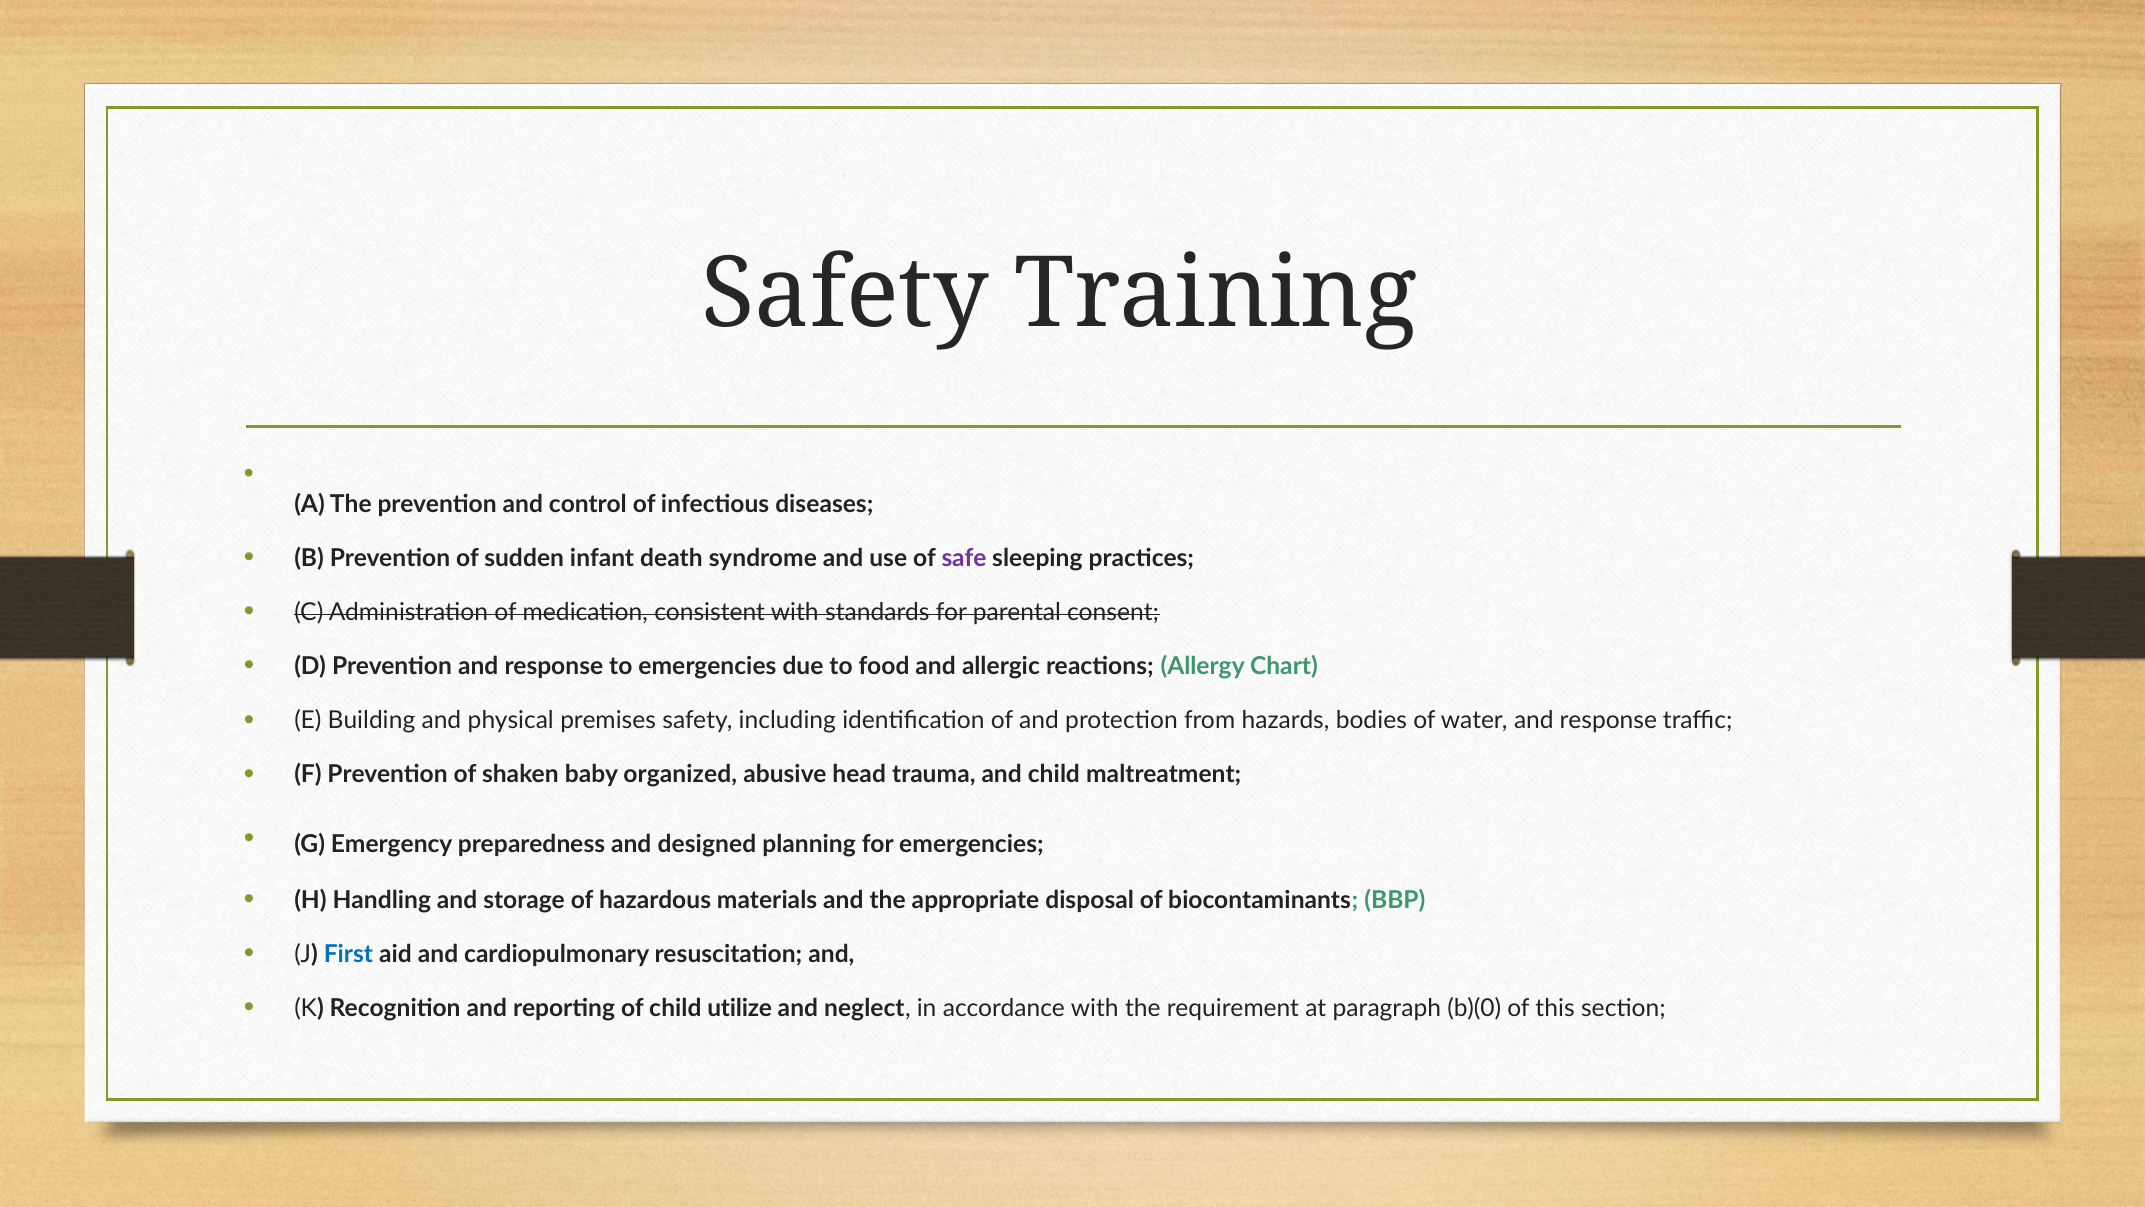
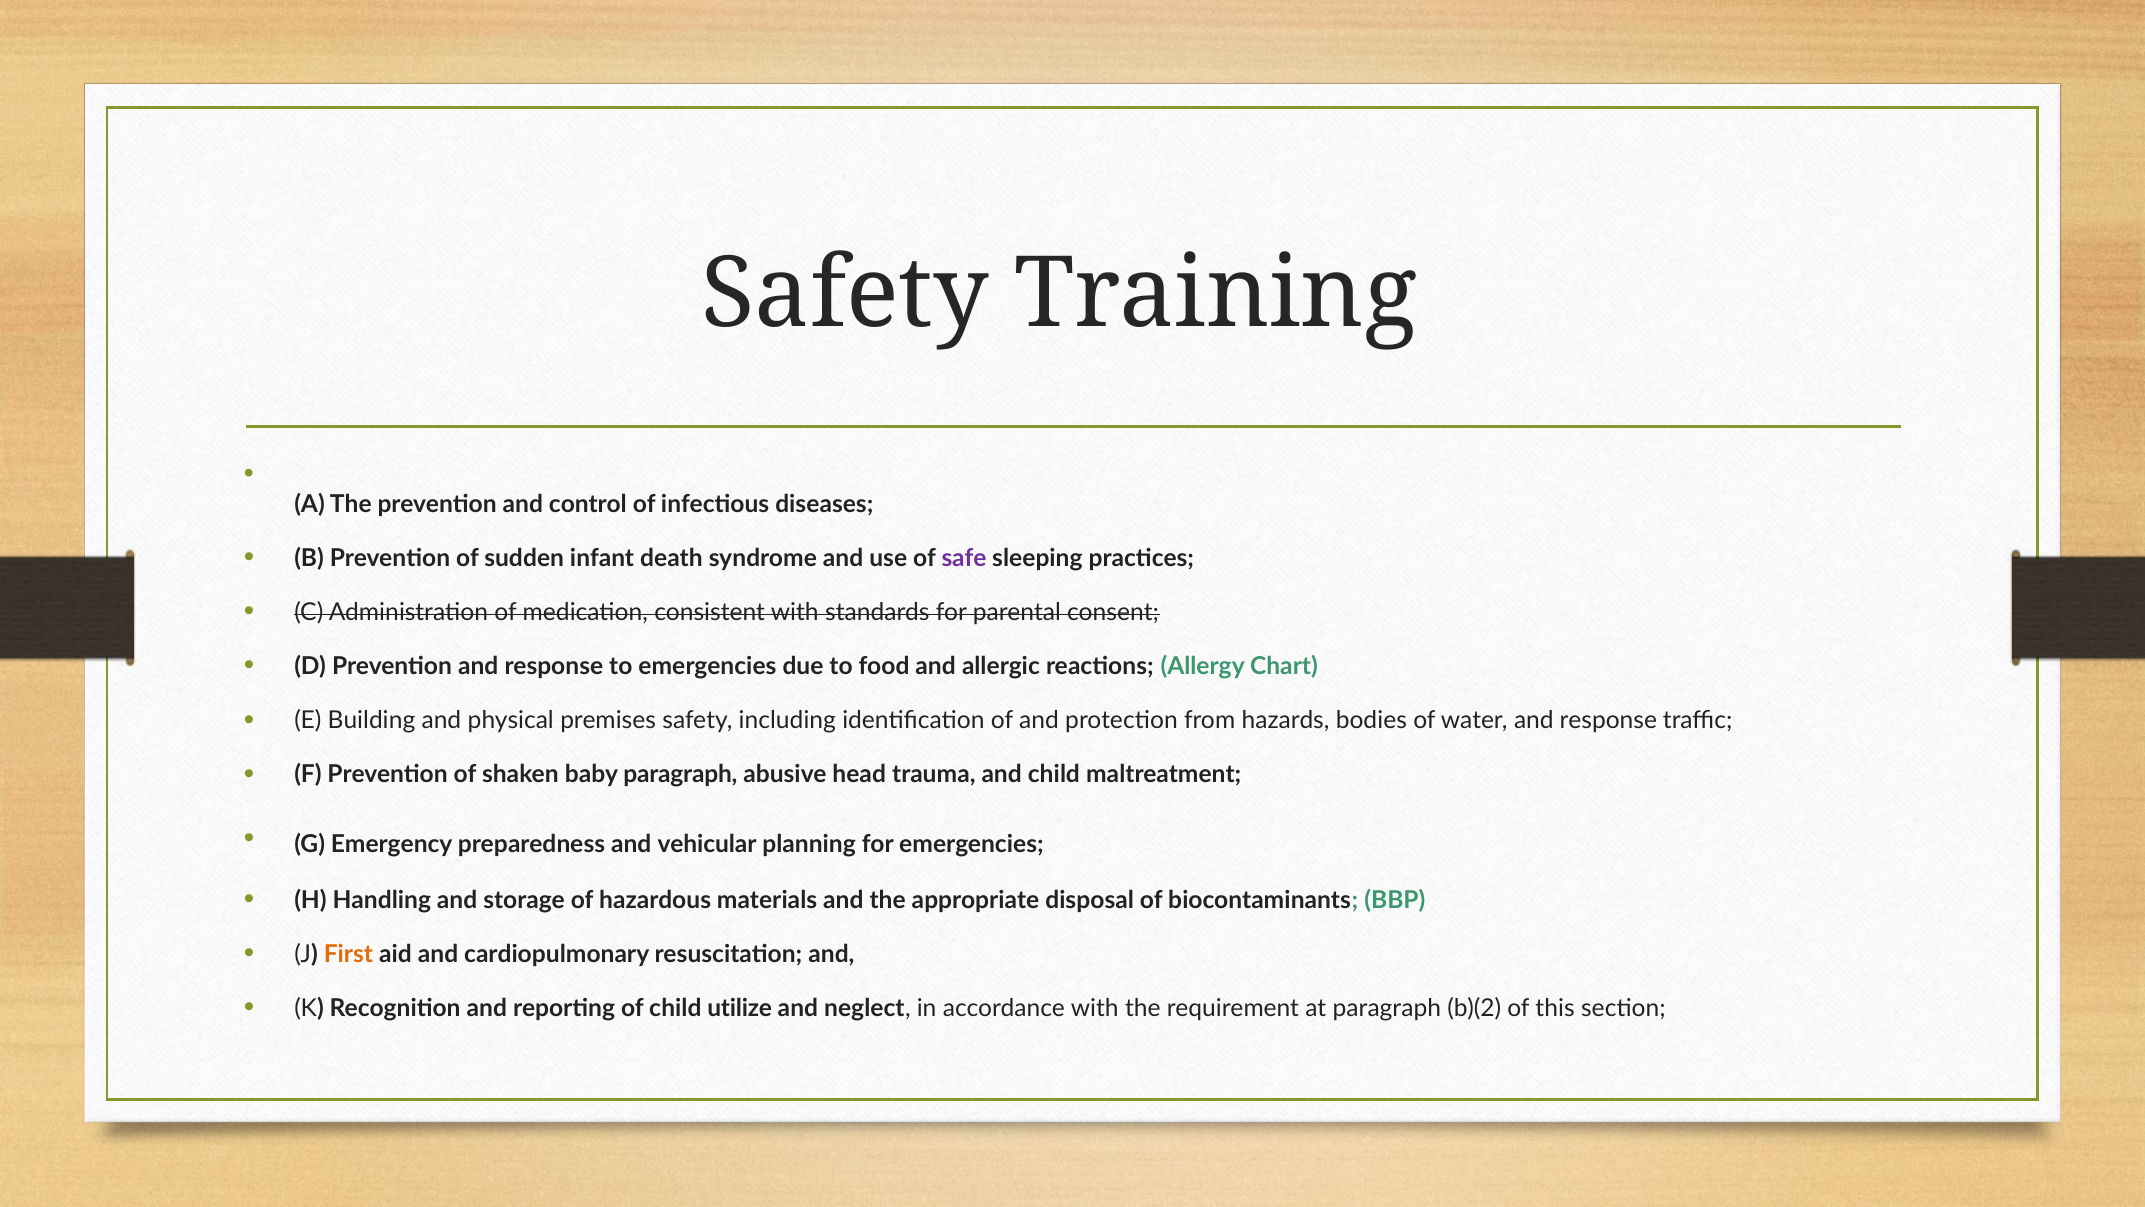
baby organized: organized -> paragraph
designed: designed -> vehicular
First colour: blue -> orange
b)(0: b)(0 -> b)(2
